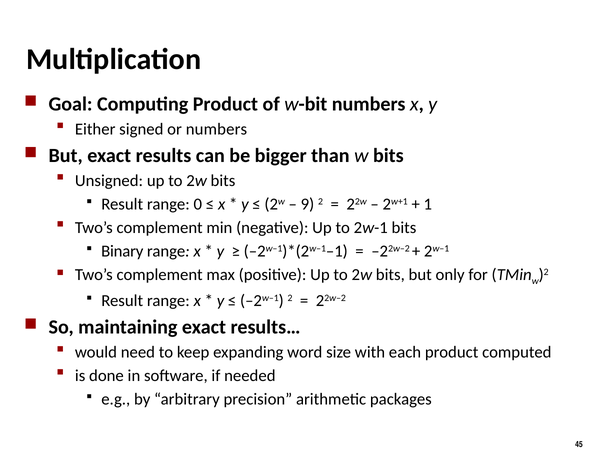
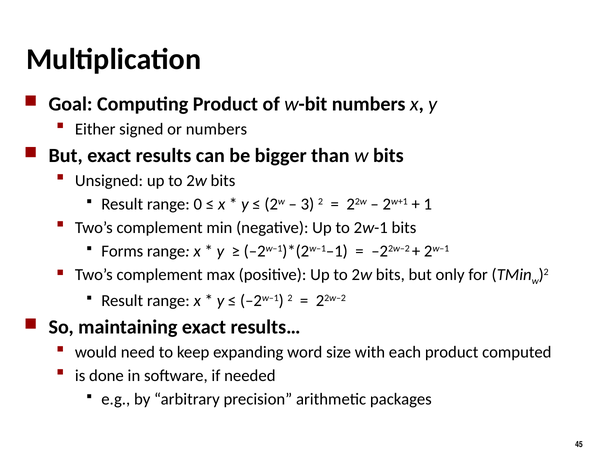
9: 9 -> 3
Binary: Binary -> Forms
